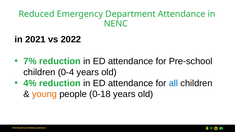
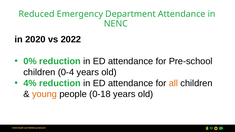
2021: 2021 -> 2020
7%: 7% -> 0%
all colour: blue -> orange
